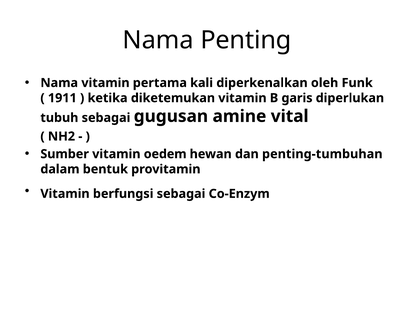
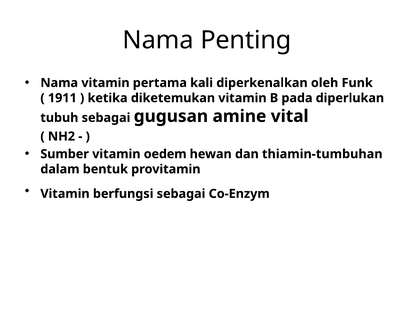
garis: garis -> pada
penting-tumbuhan: penting-tumbuhan -> thiamin-tumbuhan
